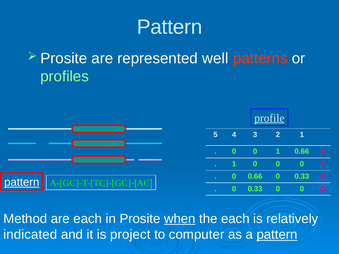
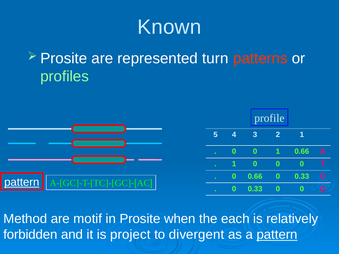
Pattern at (170, 27): Pattern -> Known
well: well -> turn
profile underline: present -> none
are each: each -> motif
when underline: present -> none
indicated: indicated -> forbidden
computer: computer -> divergent
